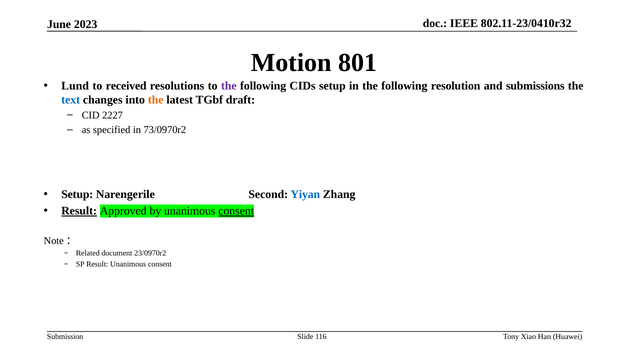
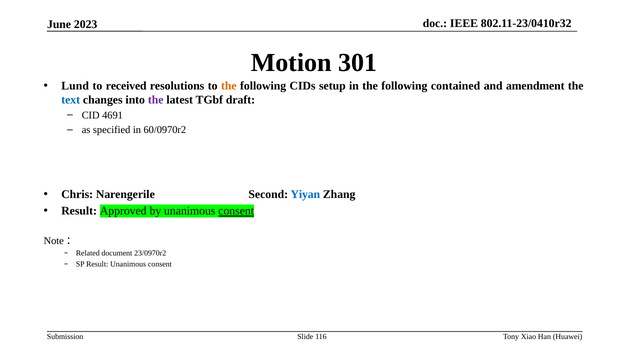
801: 801 -> 301
the at (229, 86) colour: purple -> orange
resolution: resolution -> contained
submissions: submissions -> amendment
the at (156, 100) colour: orange -> purple
2227: 2227 -> 4691
73/0970r2: 73/0970r2 -> 60/0970r2
Setup at (77, 195): Setup -> Chris
Result at (79, 211) underline: present -> none
